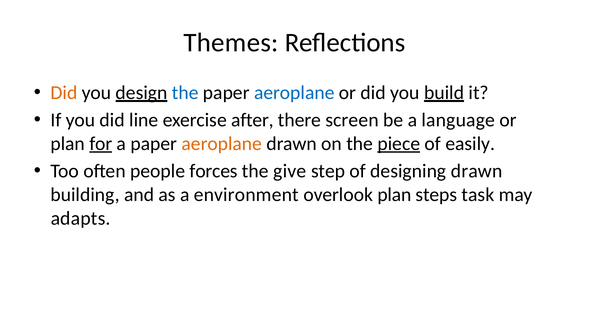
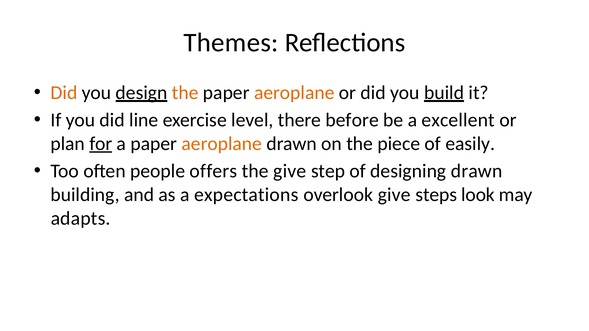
the at (185, 93) colour: blue -> orange
aeroplane at (294, 93) colour: blue -> orange
after: after -> level
screen: screen -> before
language: language -> excellent
piece underline: present -> none
forces: forces -> offers
environment: environment -> expectations
overlook plan: plan -> give
task: task -> look
